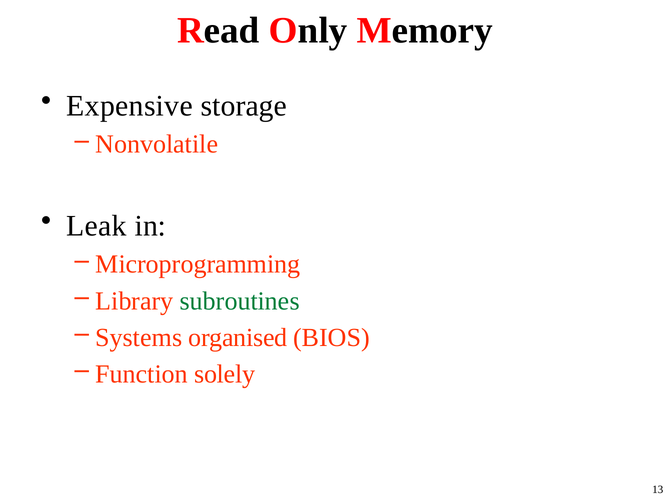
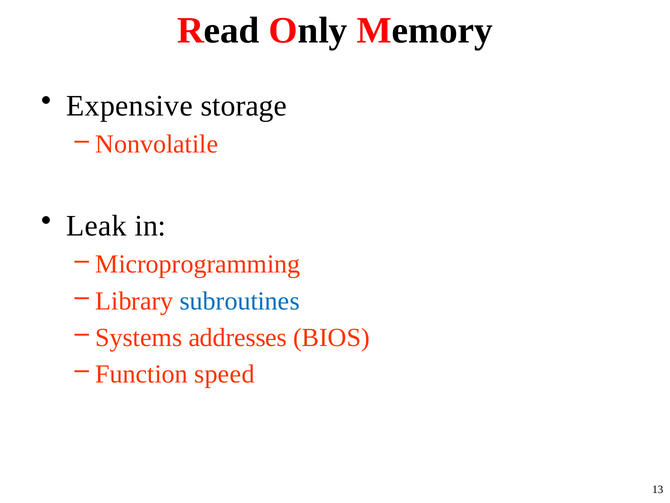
subroutines colour: green -> blue
organised: organised -> addresses
solely: solely -> speed
